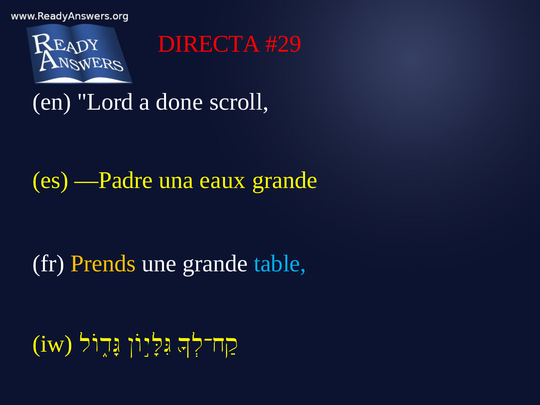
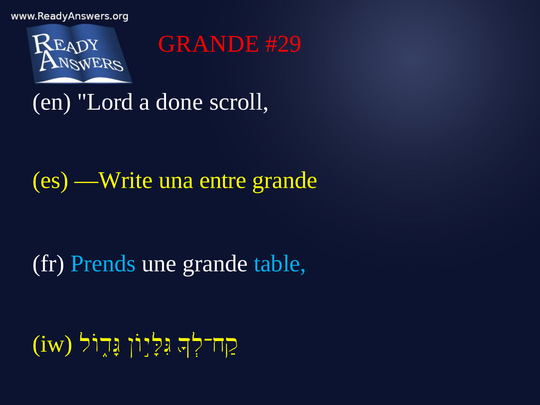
DIRECTA at (209, 44): DIRECTA -> GRANDE
—Padre: —Padre -> —Write
eaux: eaux -> entre
Prends colour: yellow -> light blue
